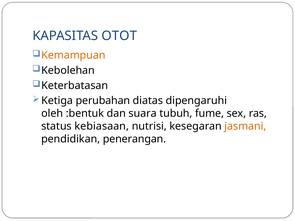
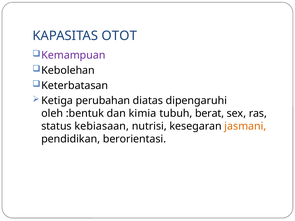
Kemampuan colour: orange -> purple
suara: suara -> kimia
fume: fume -> berat
penerangan: penerangan -> berorientasi
